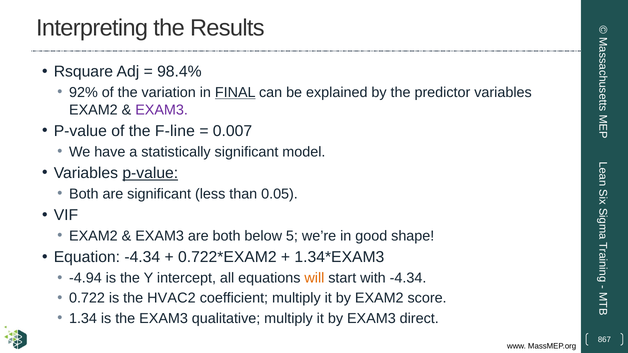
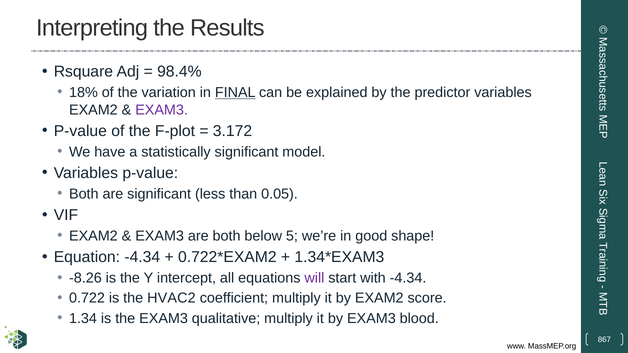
92%: 92% -> 18%
F-line: F-line -> F-plot
0.007: 0.007 -> 3.172
p-value at (150, 173) underline: present -> none
-4.94: -4.94 -> -8.26
will colour: orange -> purple
direct: direct -> blood
